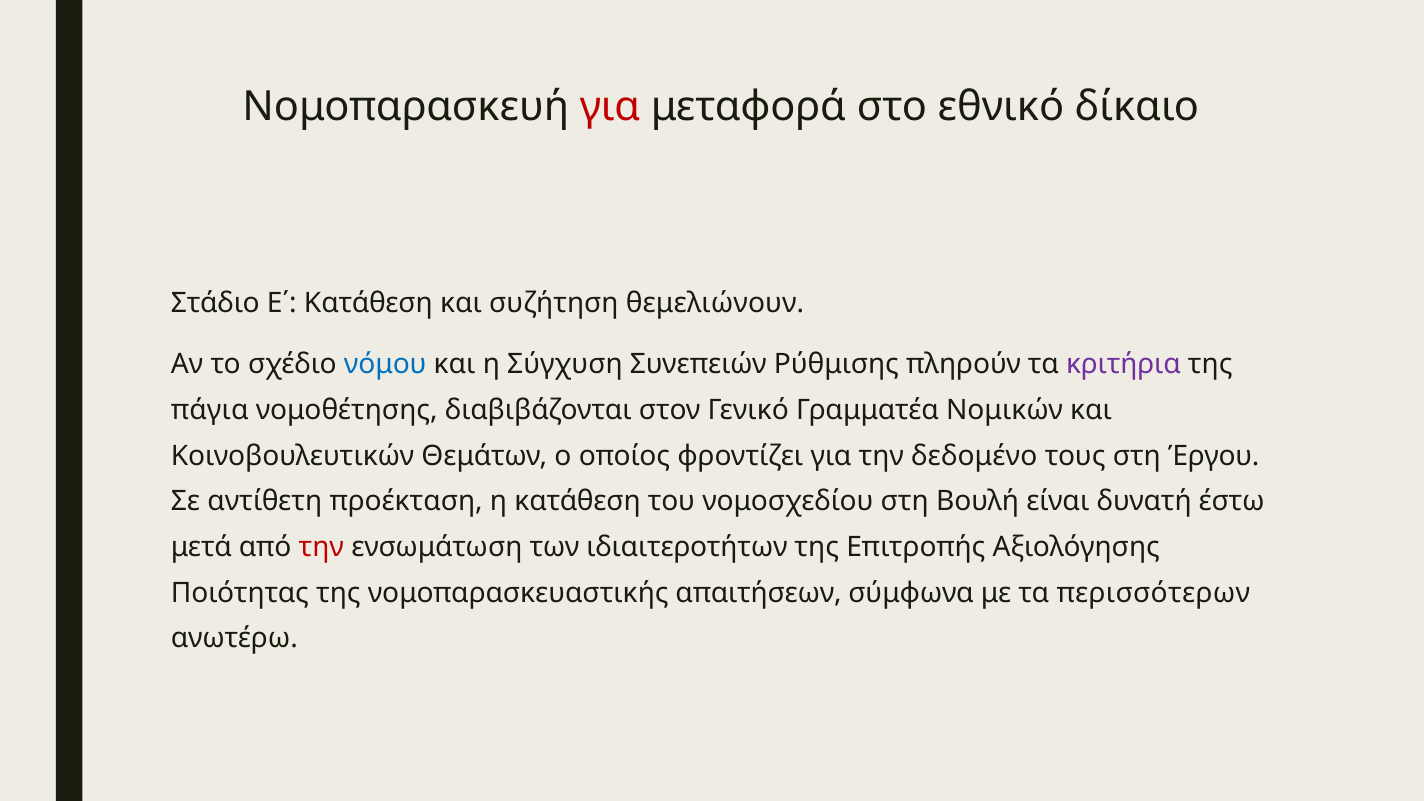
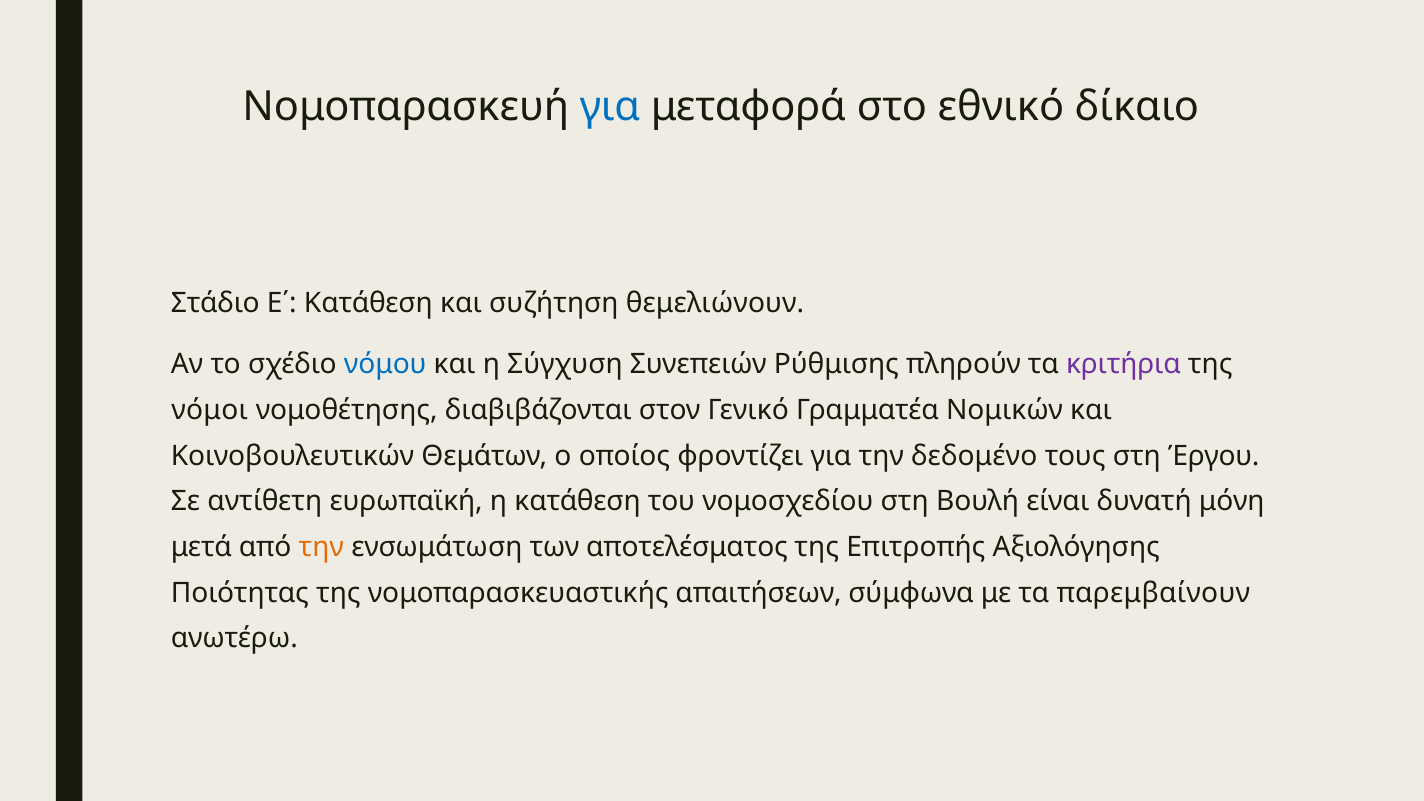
για at (610, 107) colour: red -> blue
πάγια: πάγια -> νόμοι
προέκταση: προέκταση -> ευρωπαϊκή
έστω: έστω -> μόνη
την at (321, 547) colour: red -> orange
ιδιαιτεροτήτων: ιδιαιτεροτήτων -> αποτελέσματος
περισσότερων: περισσότερων -> παρεμβαίνουν
